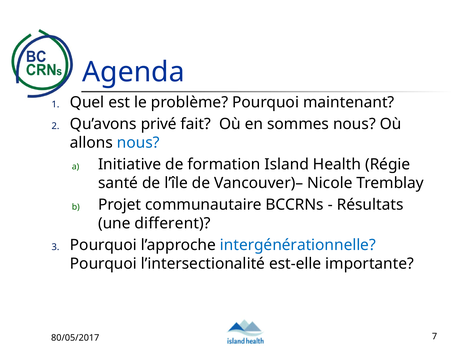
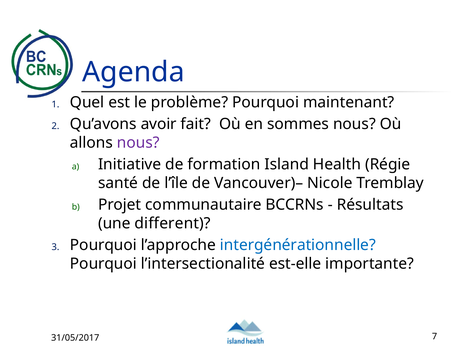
privé: privé -> avoir
nous at (138, 143) colour: blue -> purple
80/05/2017: 80/05/2017 -> 31/05/2017
